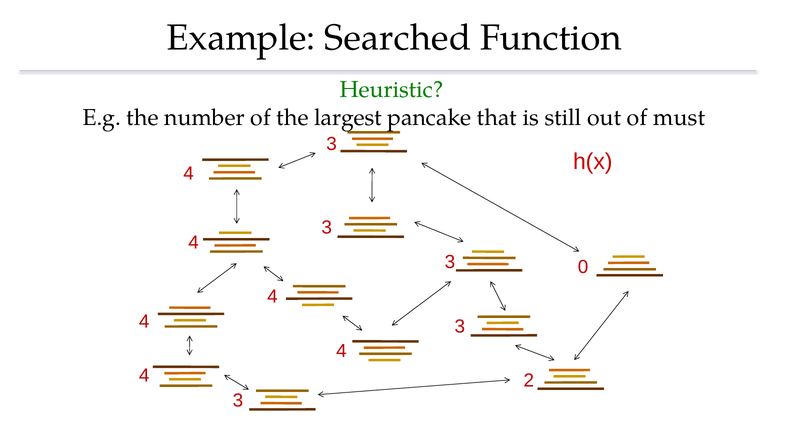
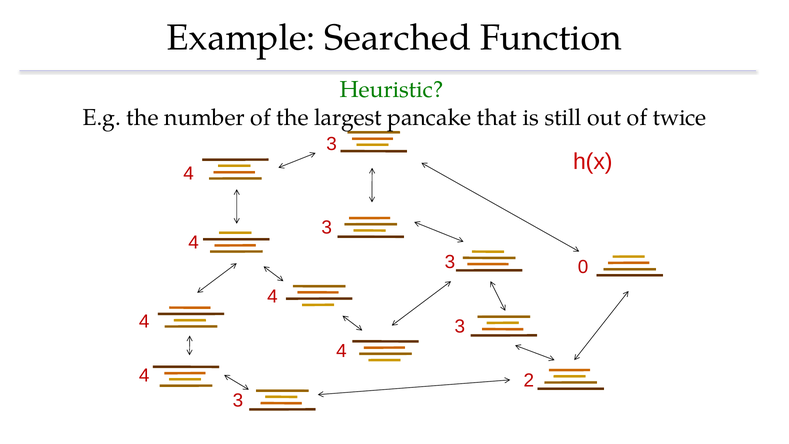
must: must -> twice
